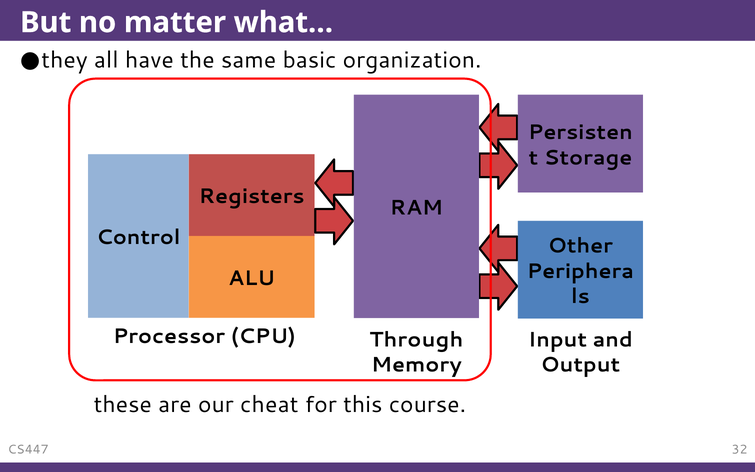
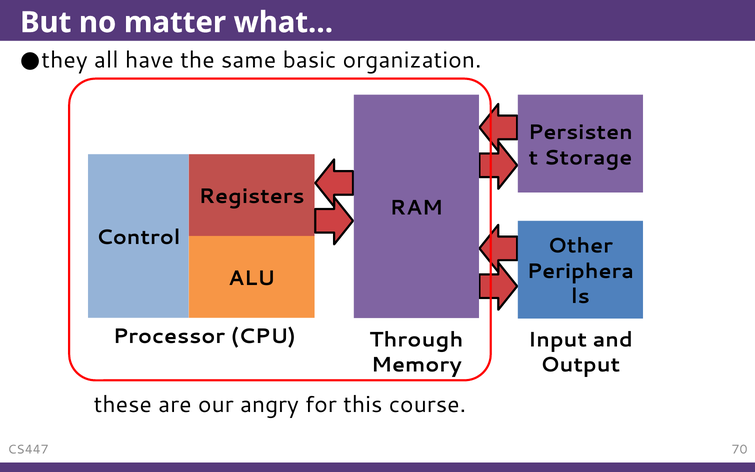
cheat: cheat -> angry
32: 32 -> 70
